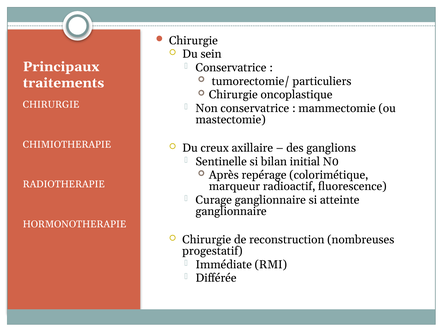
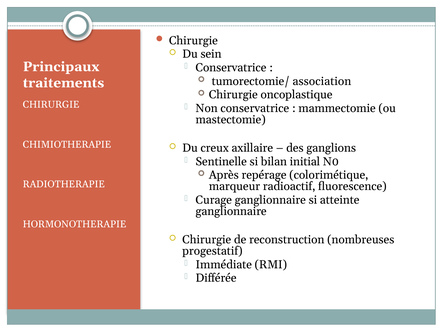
particuliers: particuliers -> association
